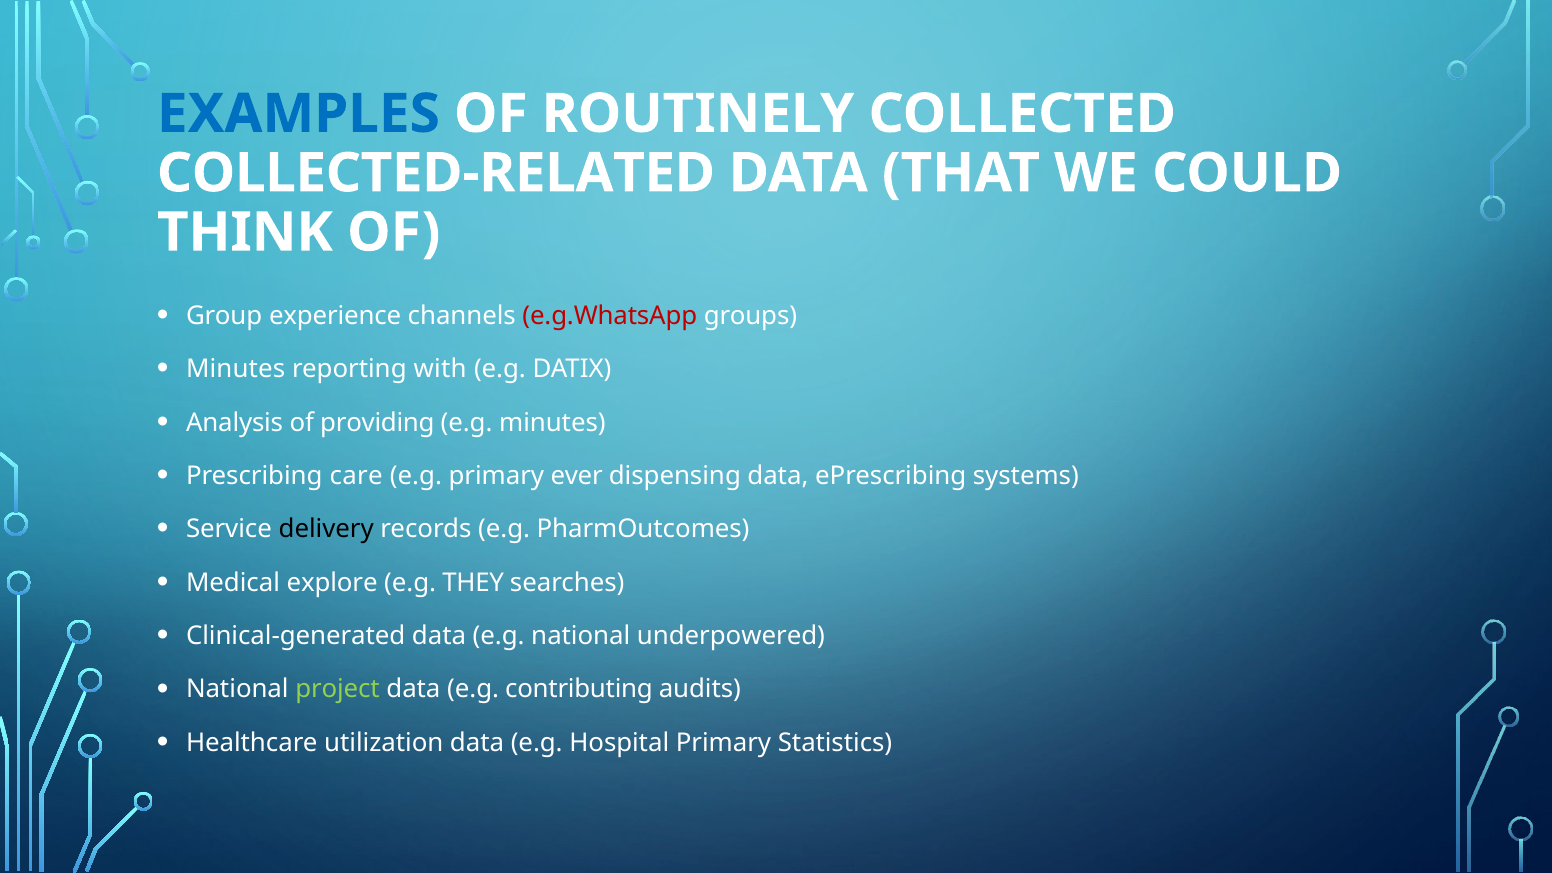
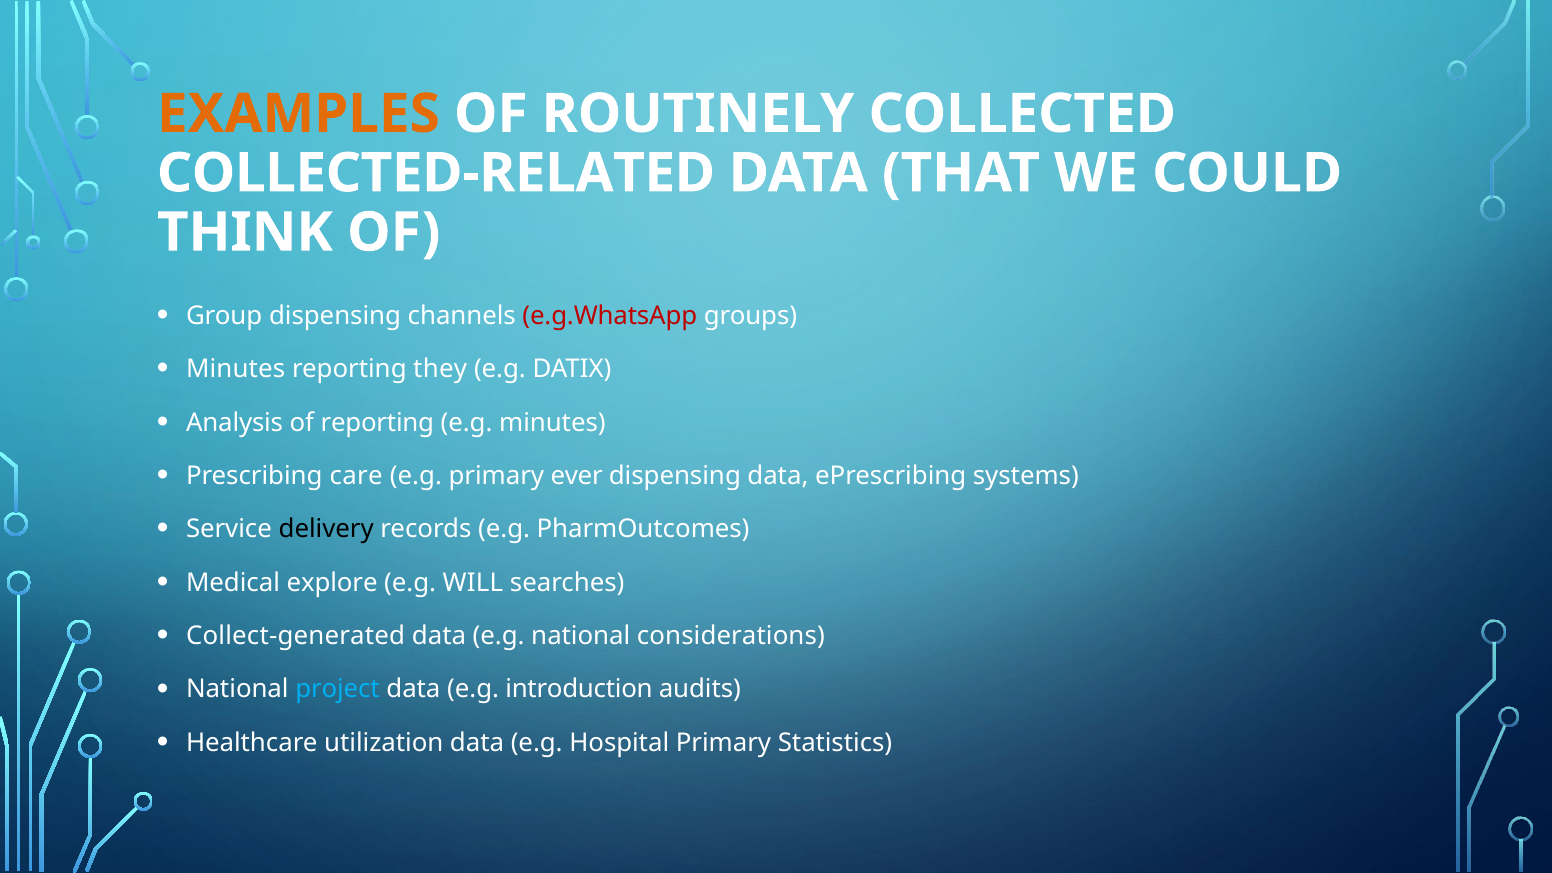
EXAMPLES colour: blue -> orange
Group experience: experience -> dispensing
with: with -> they
of providing: providing -> reporting
THEY: THEY -> WILL
Clinical-generated: Clinical-generated -> Collect-generated
underpowered: underpowered -> considerations
project colour: light green -> light blue
contributing: contributing -> introduction
